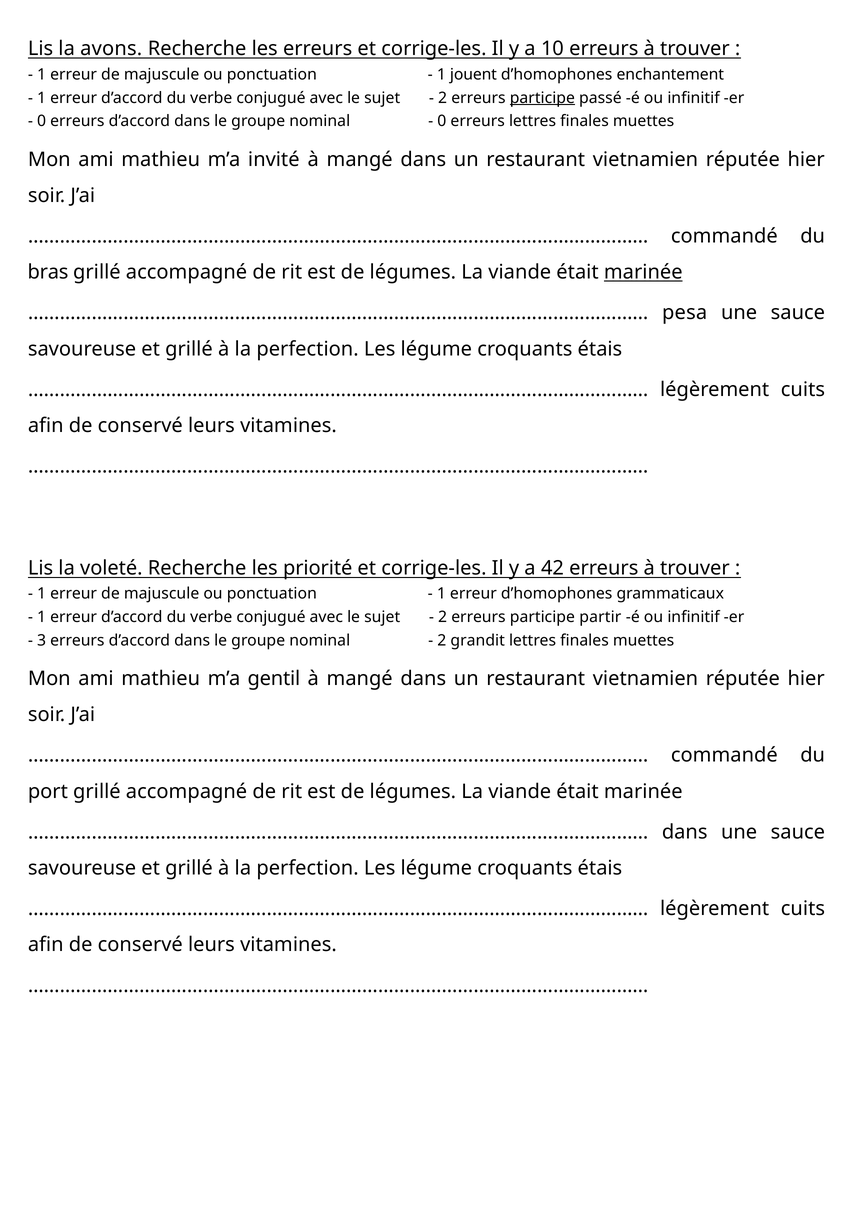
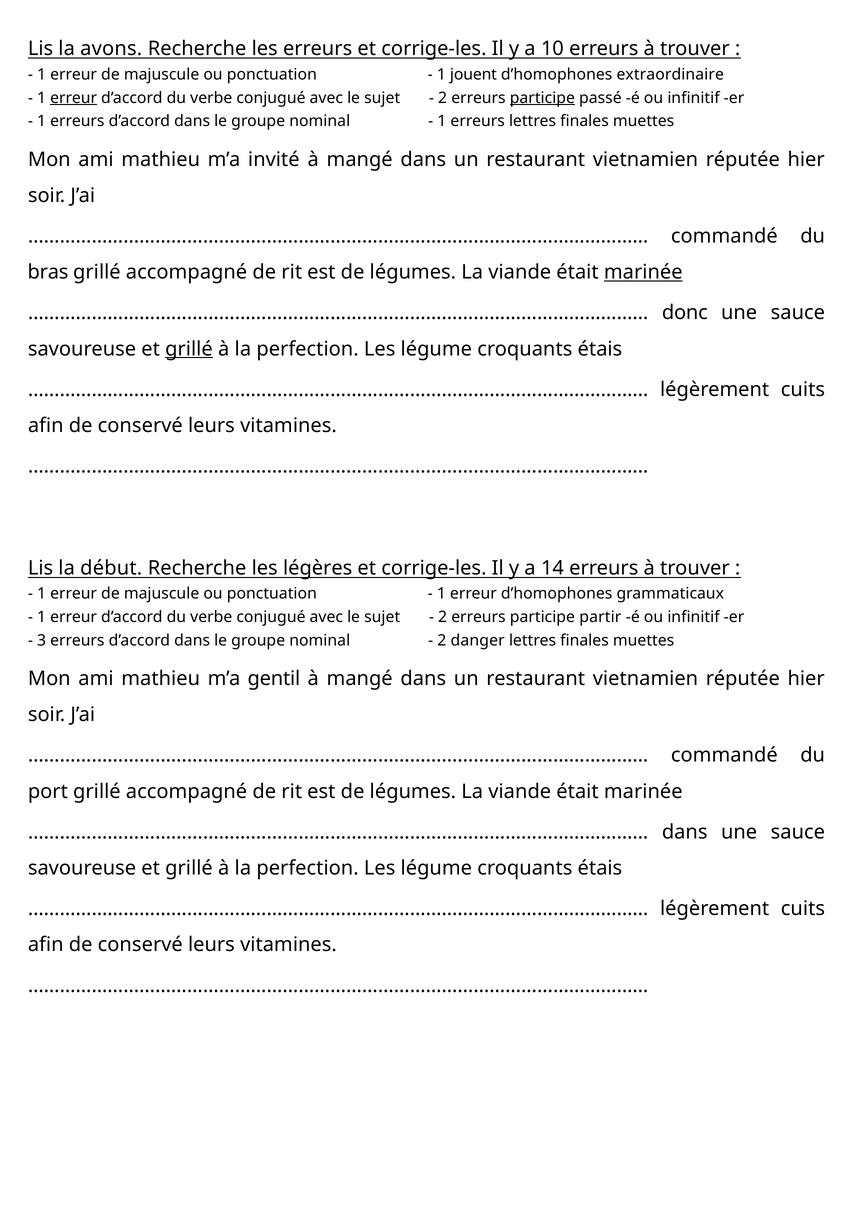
enchantement: enchantement -> extraordinaire
erreur at (74, 98) underline: none -> present
0 at (42, 121): 0 -> 1
0 at (442, 121): 0 -> 1
pesa: pesa -> donc
grillé at (189, 349) underline: none -> present
voleté: voleté -> début
priorité: priorité -> légères
42: 42 -> 14
grandit: grandit -> danger
